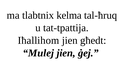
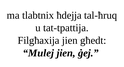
kelma: kelma -> ħdejja
Iħallihom: Iħallihom -> Filgħaxija
